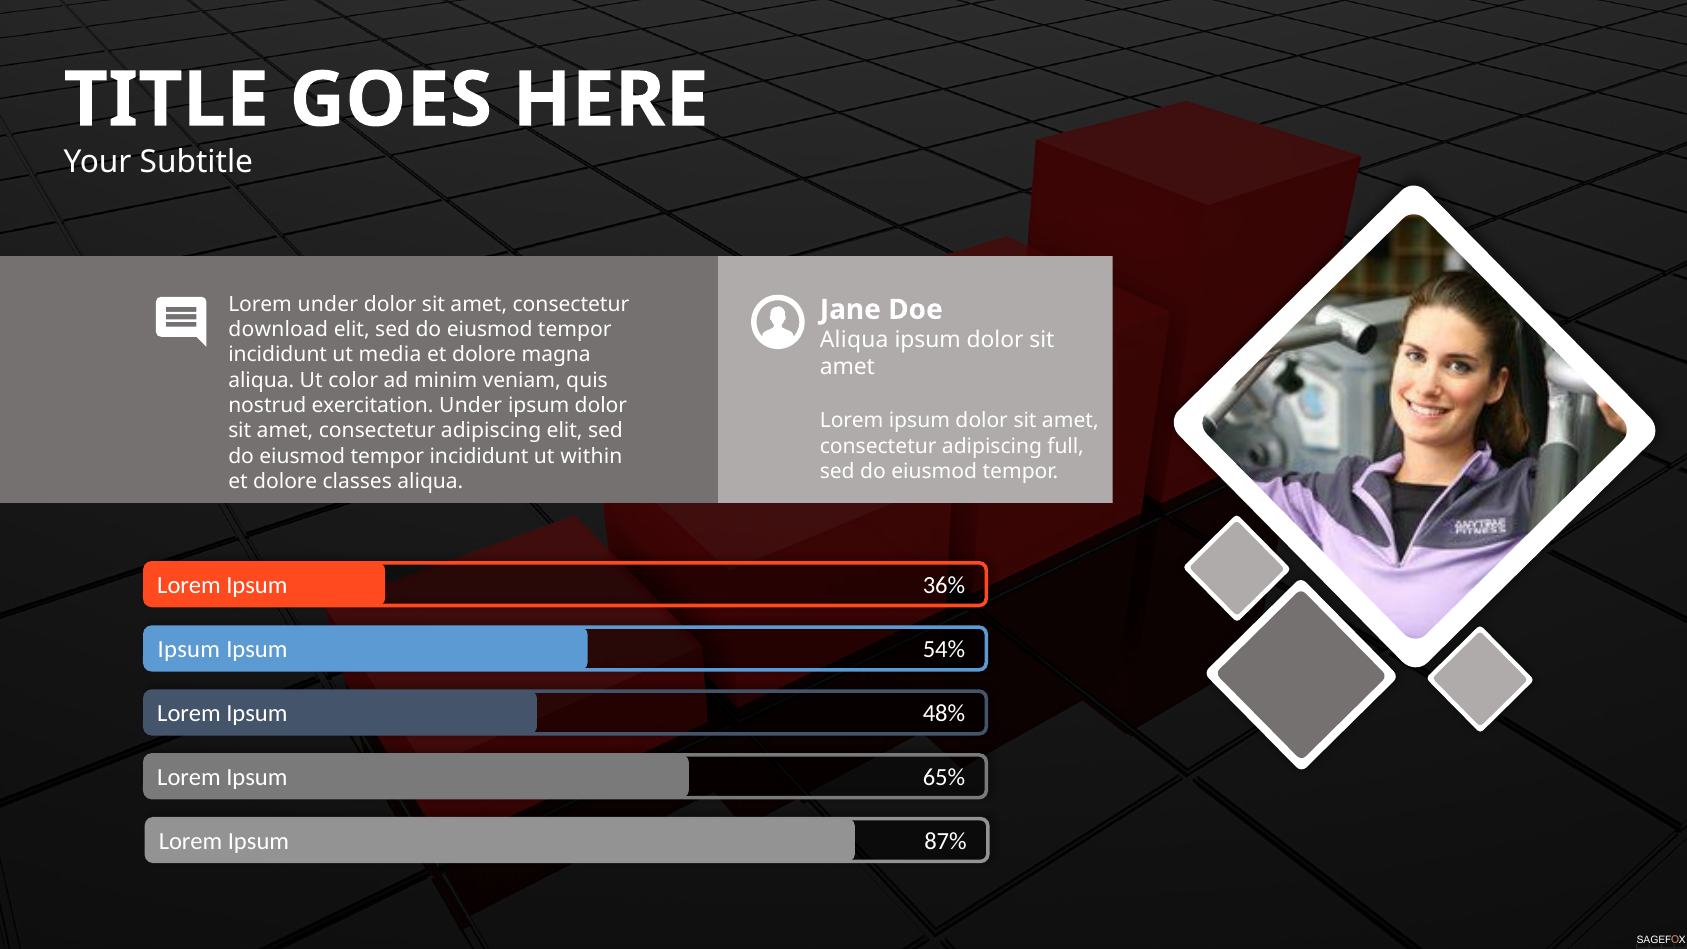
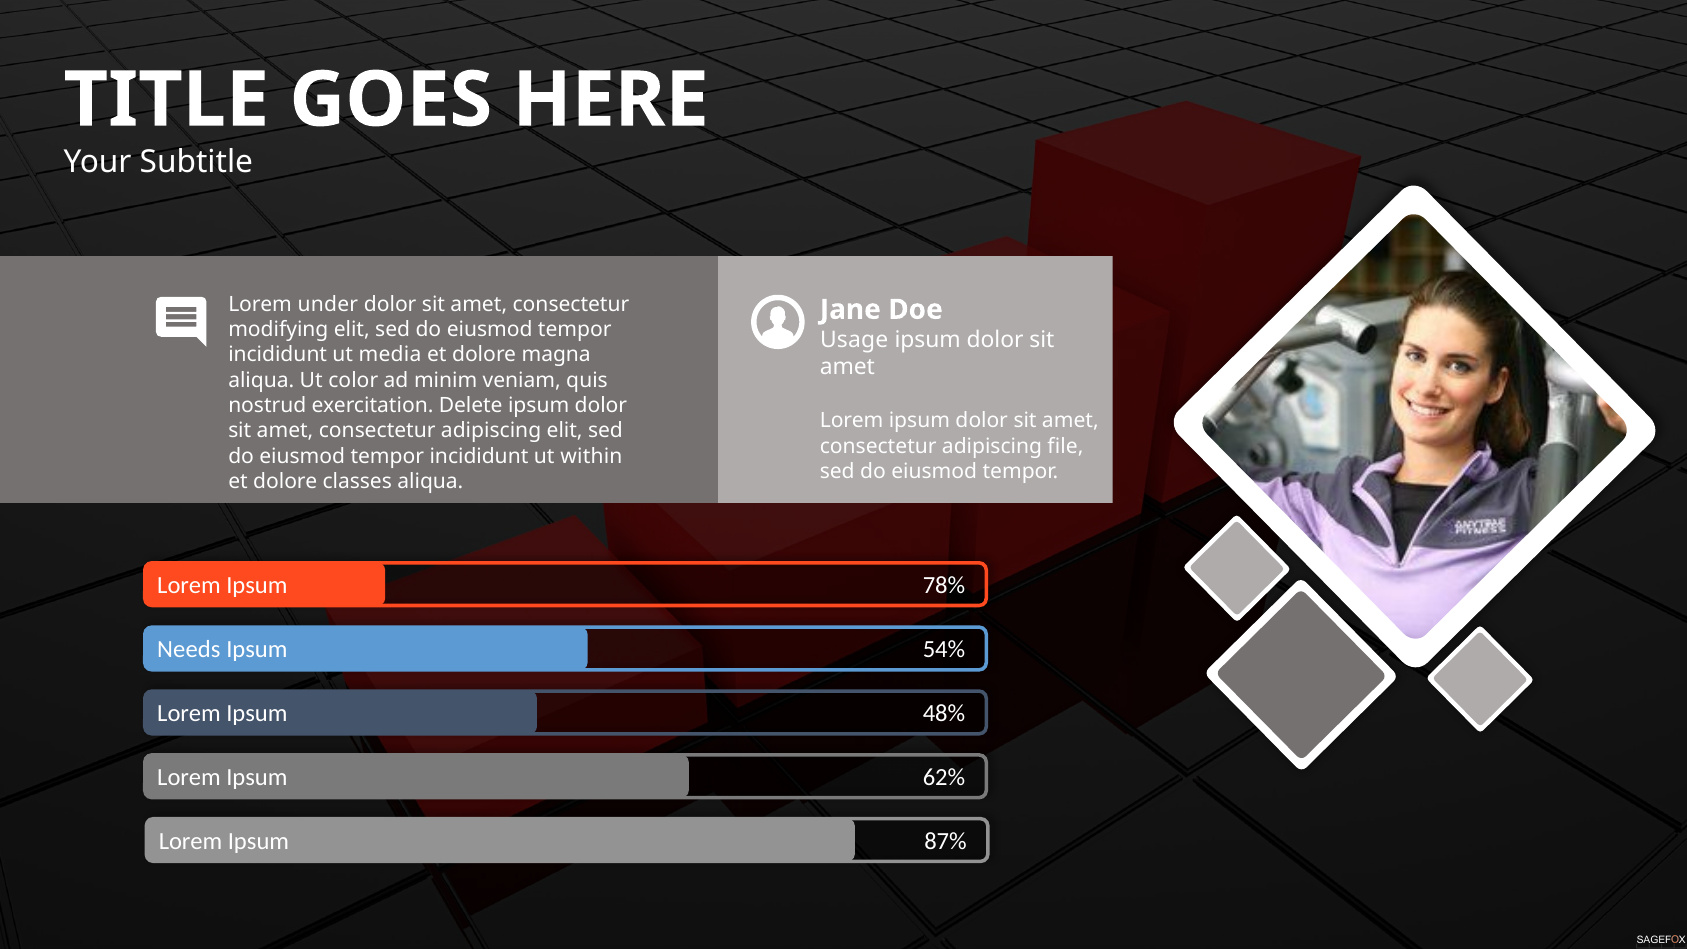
download: download -> modifying
Aliqua at (854, 340): Aliqua -> Usage
exercitation Under: Under -> Delete
full: full -> file
36%: 36% -> 78%
Ipsum at (189, 650): Ipsum -> Needs
65%: 65% -> 62%
